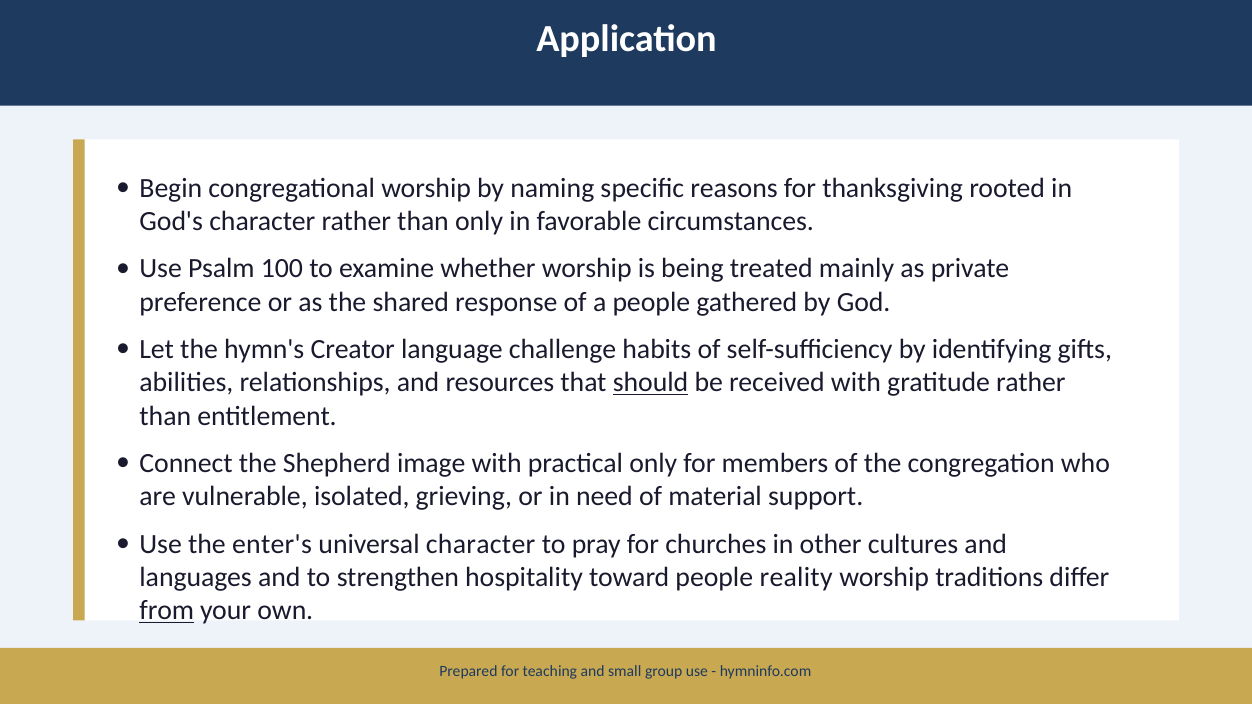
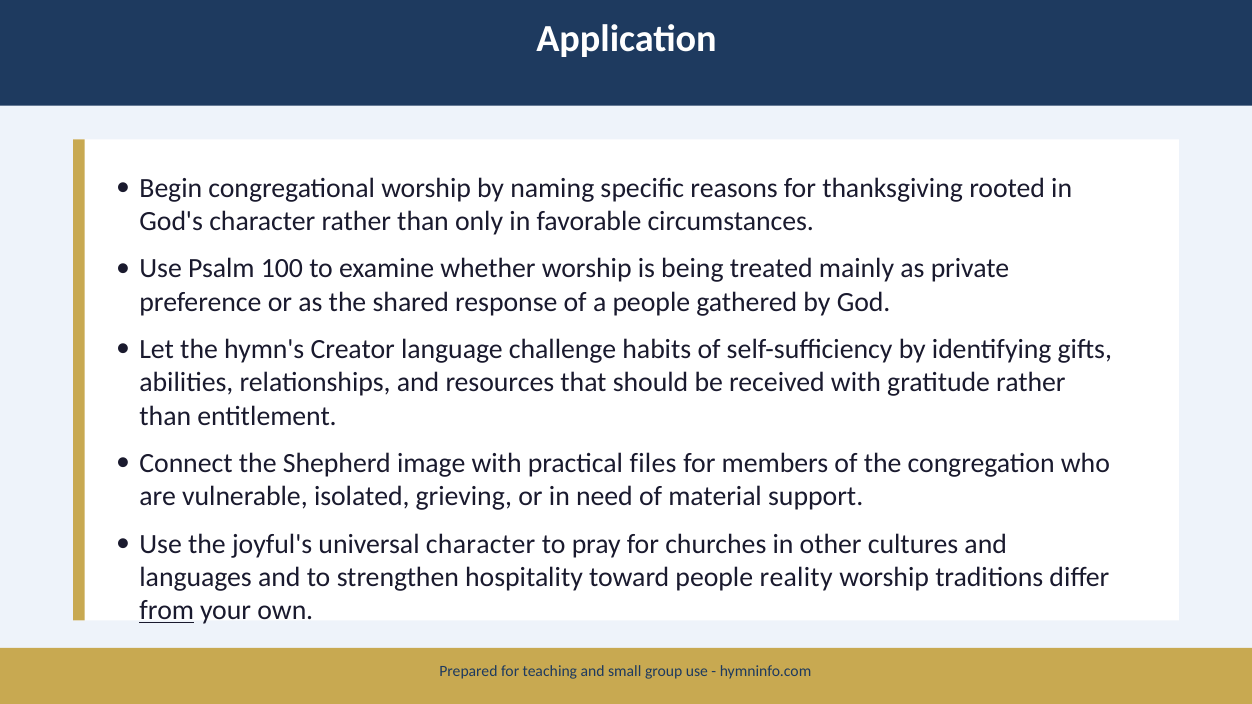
should underline: present -> none
practical only: only -> files
enter's: enter's -> joyful's
